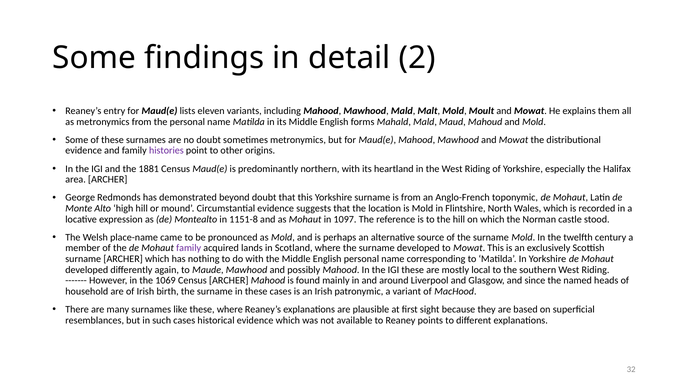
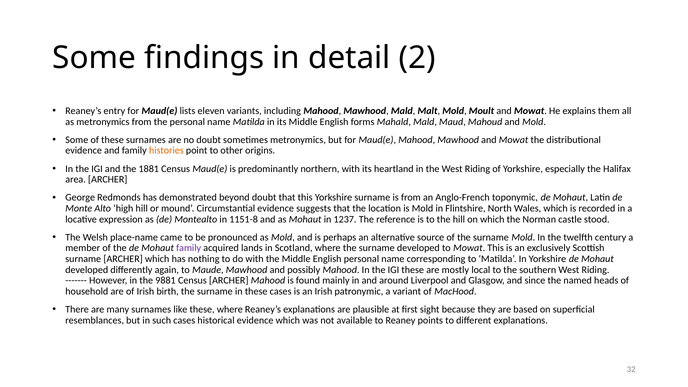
histories colour: purple -> orange
1097: 1097 -> 1237
1069: 1069 -> 9881
